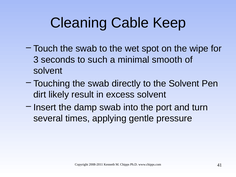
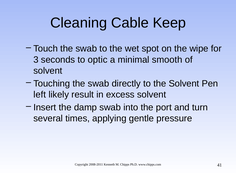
such: such -> optic
dirt: dirt -> left
